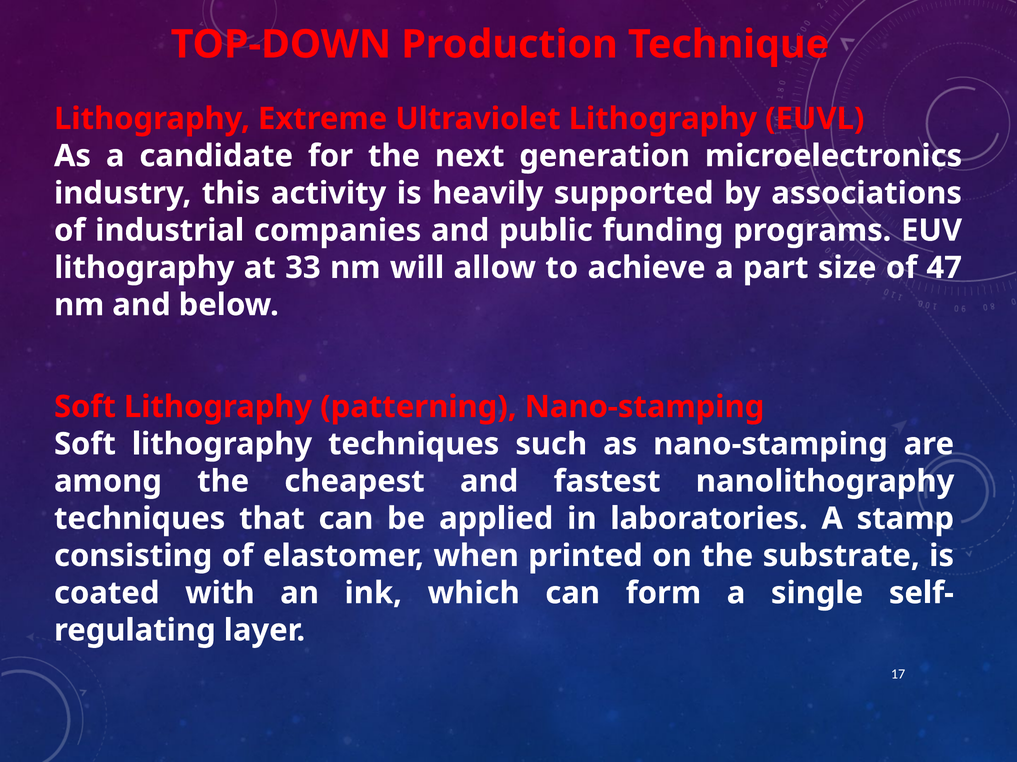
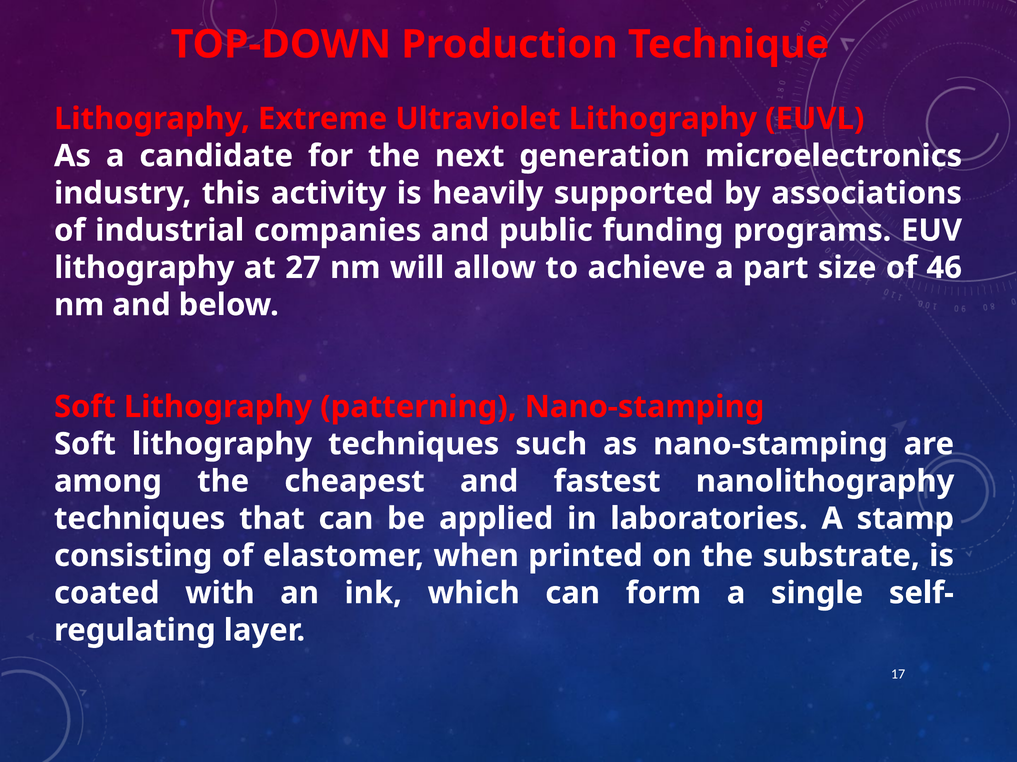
33: 33 -> 27
47: 47 -> 46
